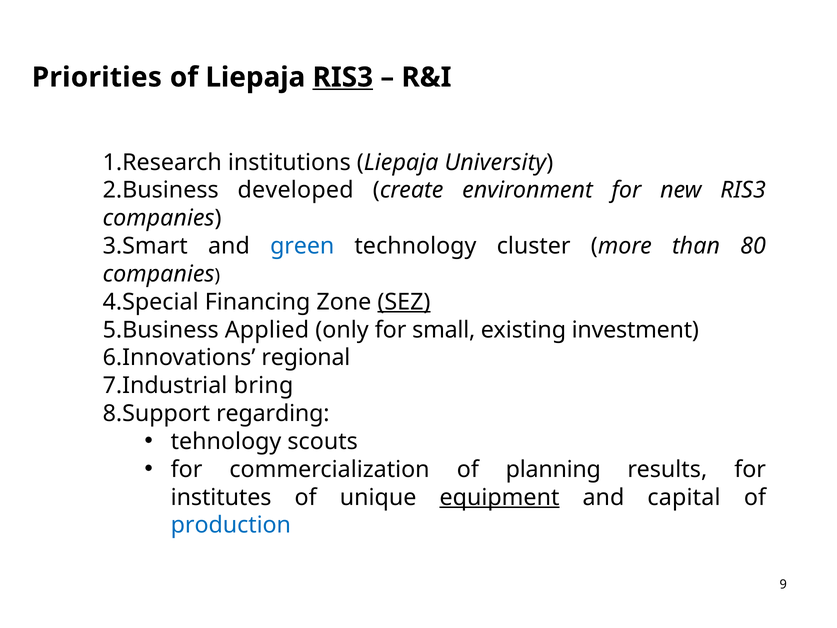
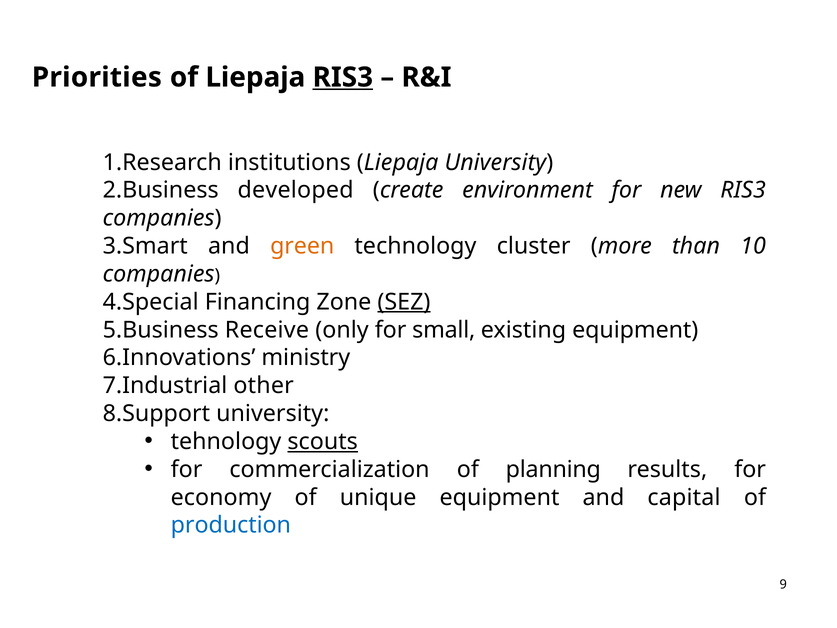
green colour: blue -> orange
80: 80 -> 10
Applied: Applied -> Receive
existing investment: investment -> equipment
regional: regional -> ministry
bring: bring -> other
regarding at (273, 413): regarding -> university
scouts underline: none -> present
institutes: institutes -> economy
equipment at (499, 497) underline: present -> none
